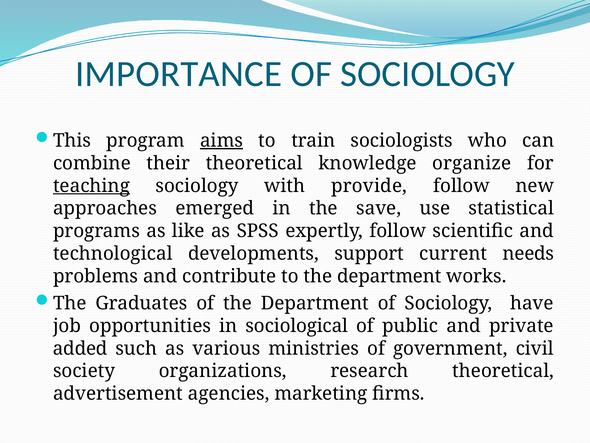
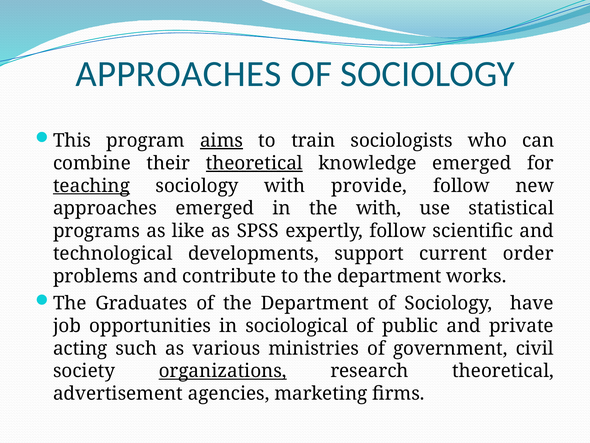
IMPORTANCE at (179, 74): IMPORTANCE -> APPROACHES
theoretical at (254, 163) underline: none -> present
knowledge organize: organize -> emerged
the save: save -> with
needs: needs -> order
added: added -> acting
organizations underline: none -> present
